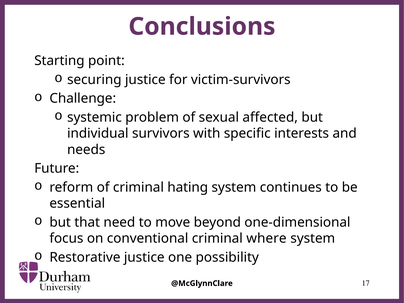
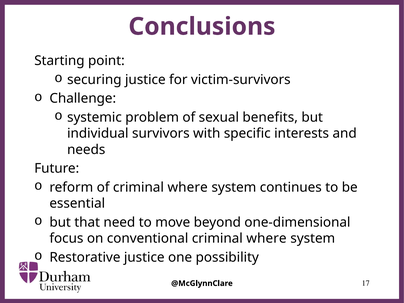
affected: affected -> benefits
of criminal hating: hating -> where
